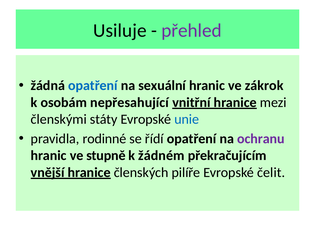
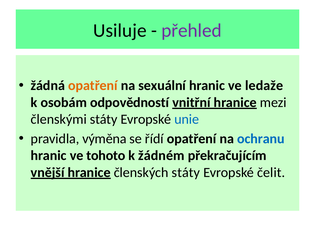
opatření at (93, 86) colour: blue -> orange
zákrok: zákrok -> ledaže
nepřesahující: nepřesahující -> odpovědností
rodinné: rodinné -> výměna
ochranu colour: purple -> blue
stupně: stupně -> tohoto
členských pilíře: pilíře -> státy
